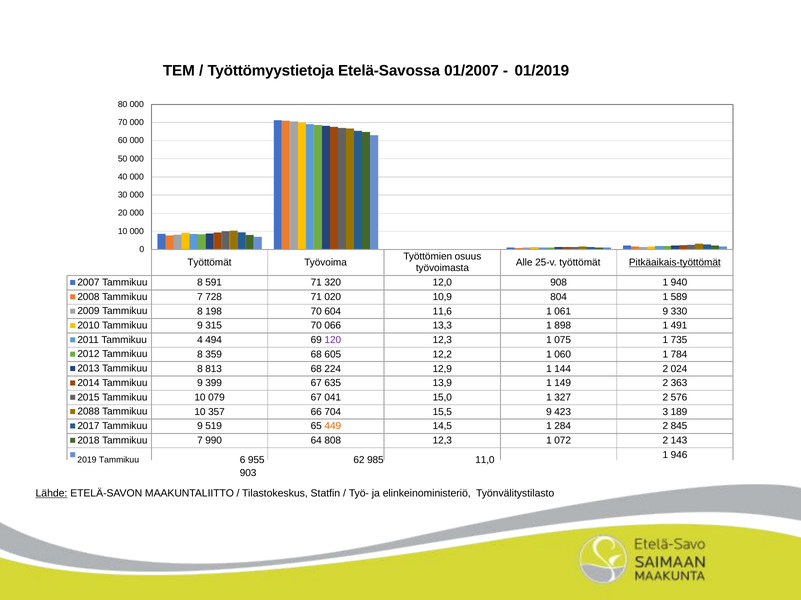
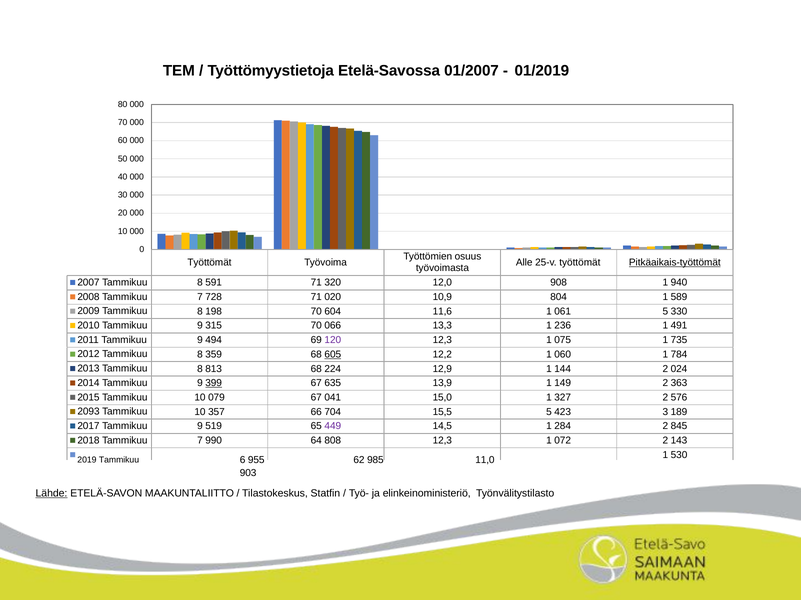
061 9: 9 -> 5
898: 898 -> 236
2011 Tammikuu 4: 4 -> 9
605 underline: none -> present
399 underline: none -> present
2088: 2088 -> 2093
15,5 9: 9 -> 5
449 colour: orange -> purple
946: 946 -> 530
